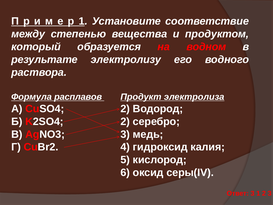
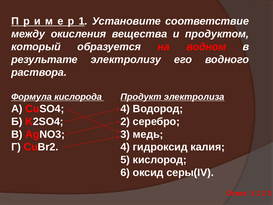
степенью: степенью -> окисления
расплавов: расплавов -> кислорода
CuSO4 2: 2 -> 4
